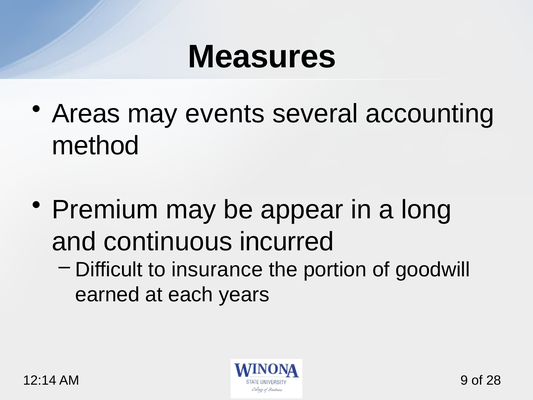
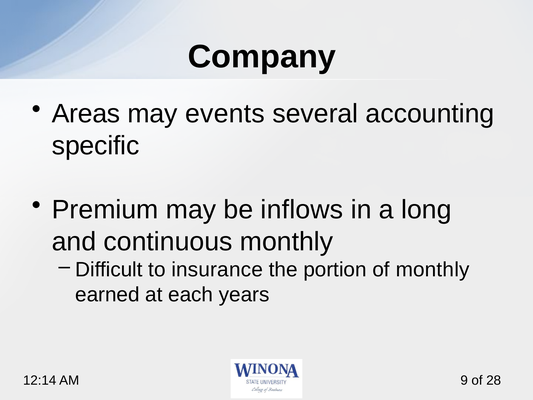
Measures: Measures -> Company
method: method -> specific
appear: appear -> inflows
continuous incurred: incurred -> monthly
of goodwill: goodwill -> monthly
